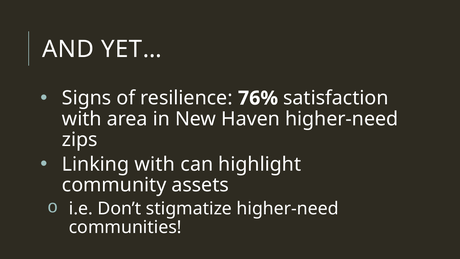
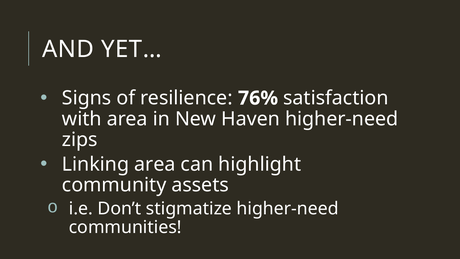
Linking with: with -> area
